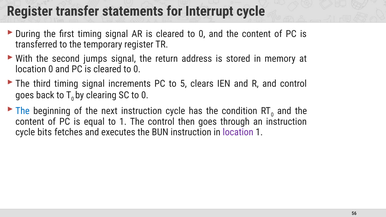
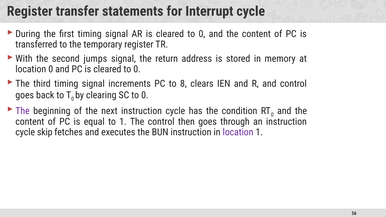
5: 5 -> 8
The at (23, 111) colour: blue -> purple
bits: bits -> skip
